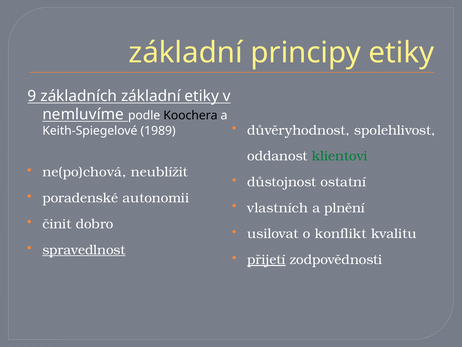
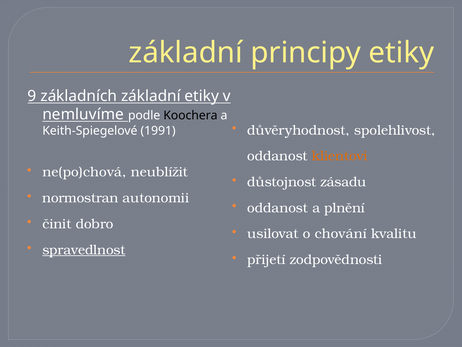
1989: 1989 -> 1991
klientovi colour: green -> orange
ostatní: ostatní -> zásadu
poradenské: poradenské -> normostran
vlastních at (278, 208): vlastních -> oddanost
konflikt: konflikt -> chování
přijetí underline: present -> none
